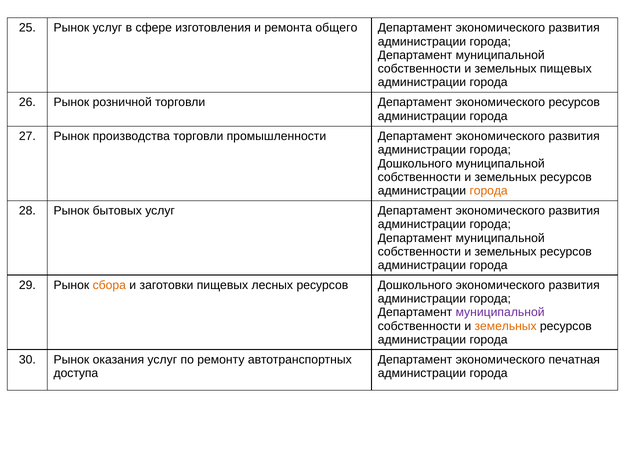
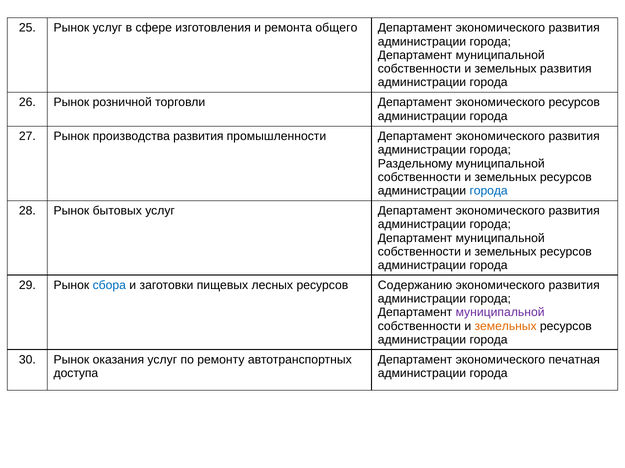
земельных пищевых: пищевых -> развития
производства торговли: торговли -> развития
Дошкольного at (415, 164): Дошкольного -> Раздельному
города at (489, 191) colour: orange -> blue
сбора colour: orange -> blue
ресурсов Дошкольного: Дошкольного -> Содержанию
